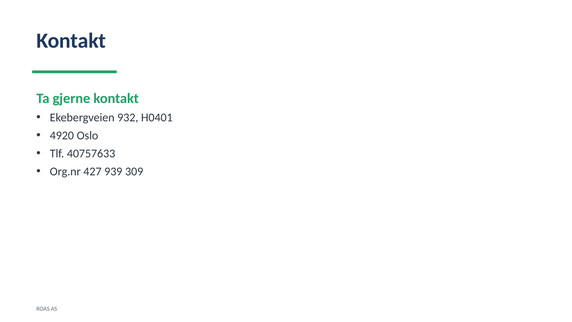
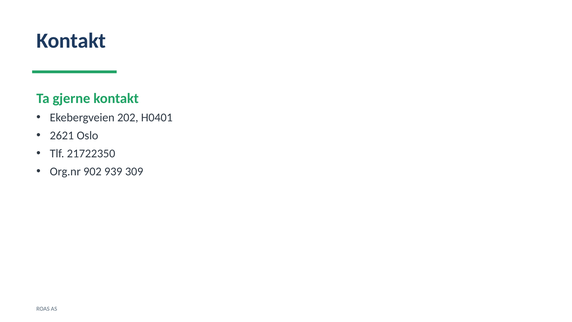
932: 932 -> 202
4920: 4920 -> 2621
40757633: 40757633 -> 21722350
427: 427 -> 902
